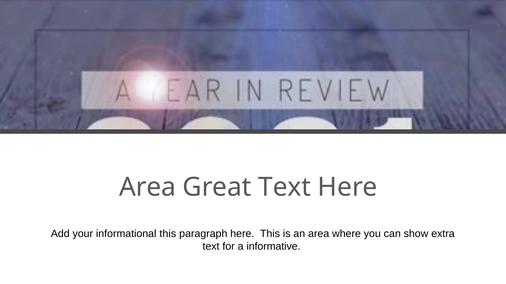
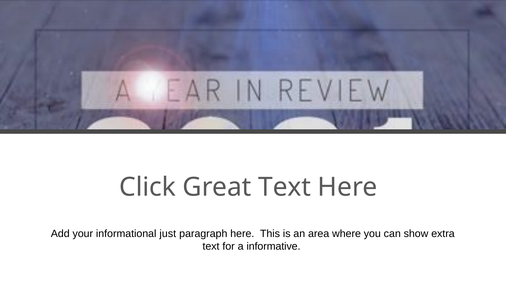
Area at (148, 188): Area -> Click
informational this: this -> just
